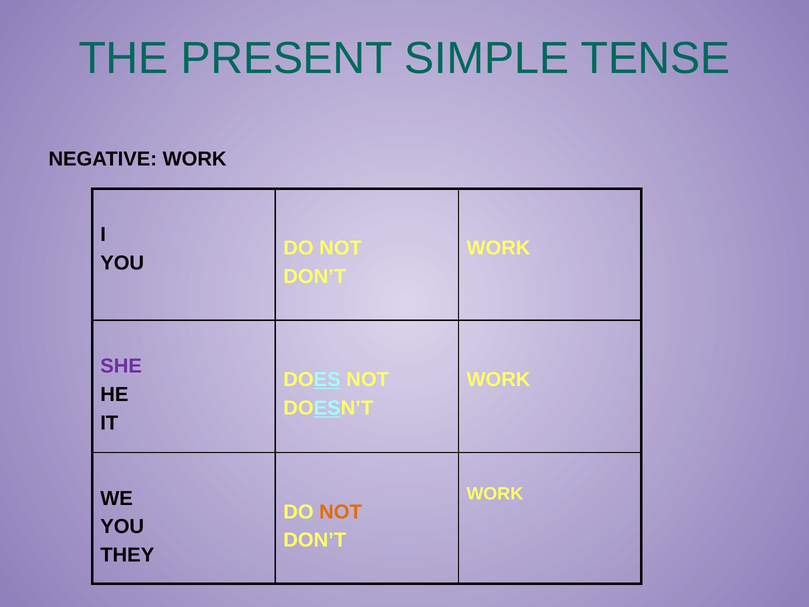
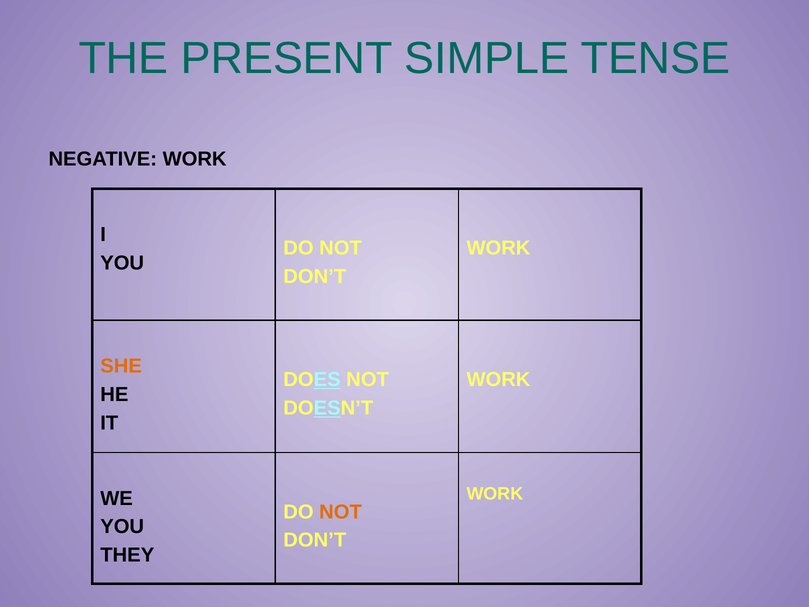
SHE colour: purple -> orange
